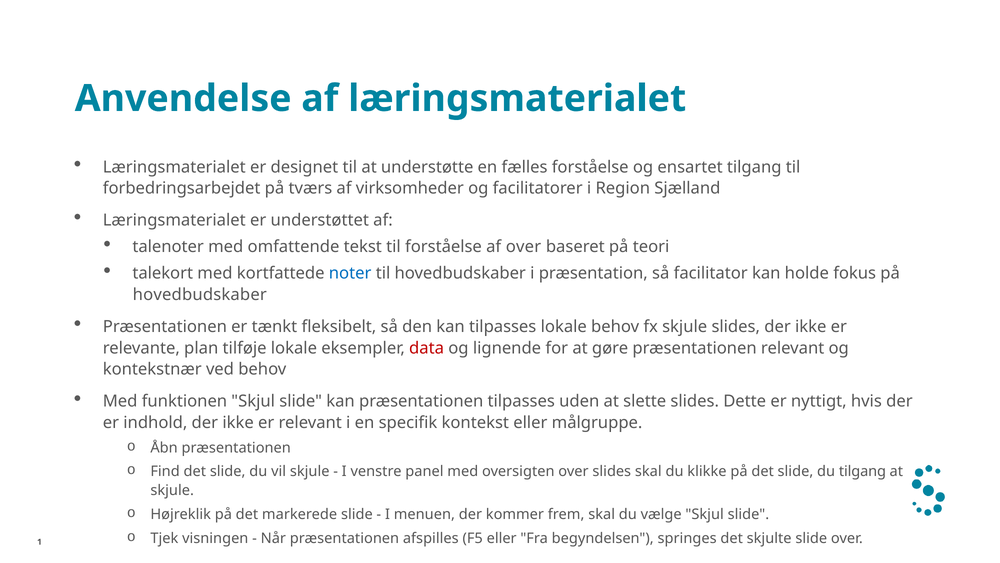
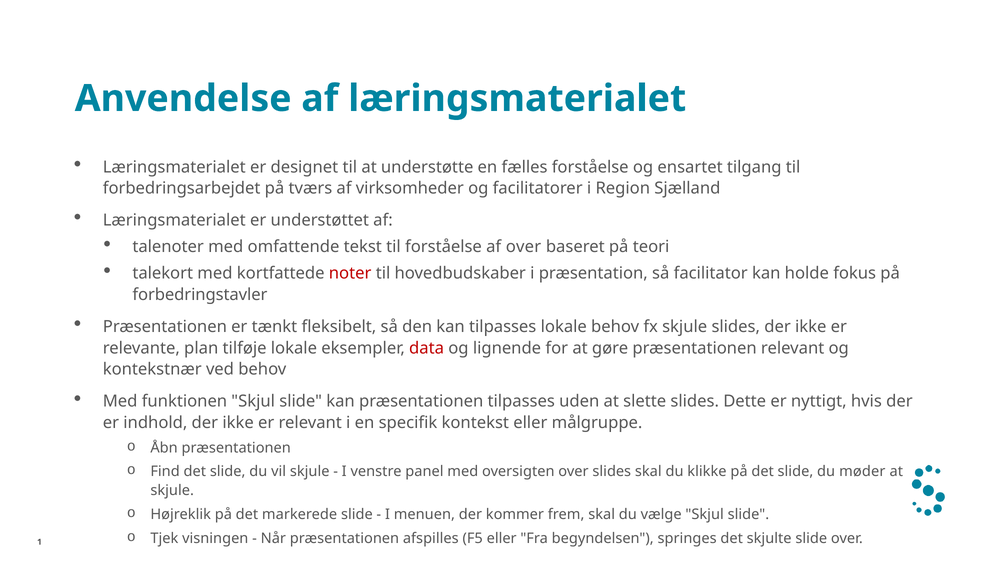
noter colour: blue -> red
hovedbudskaber at (200, 295): hovedbudskaber -> forbedringstavler
du tilgang: tilgang -> møder
